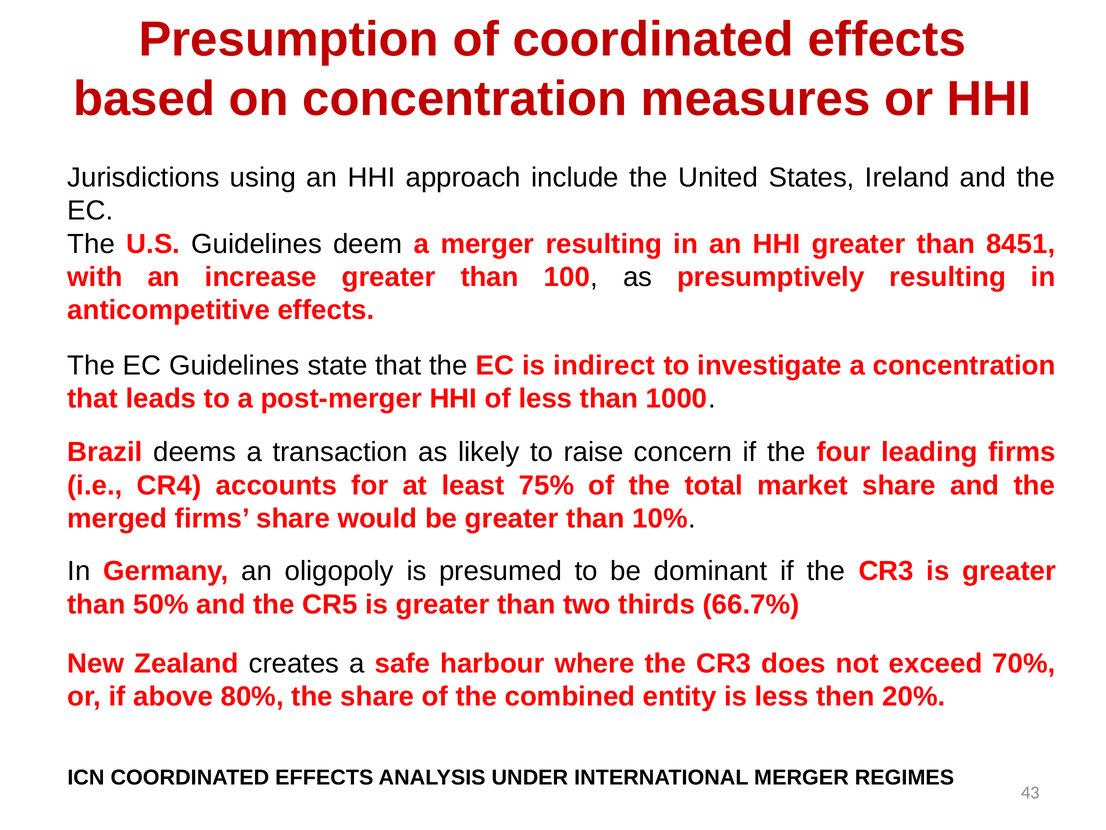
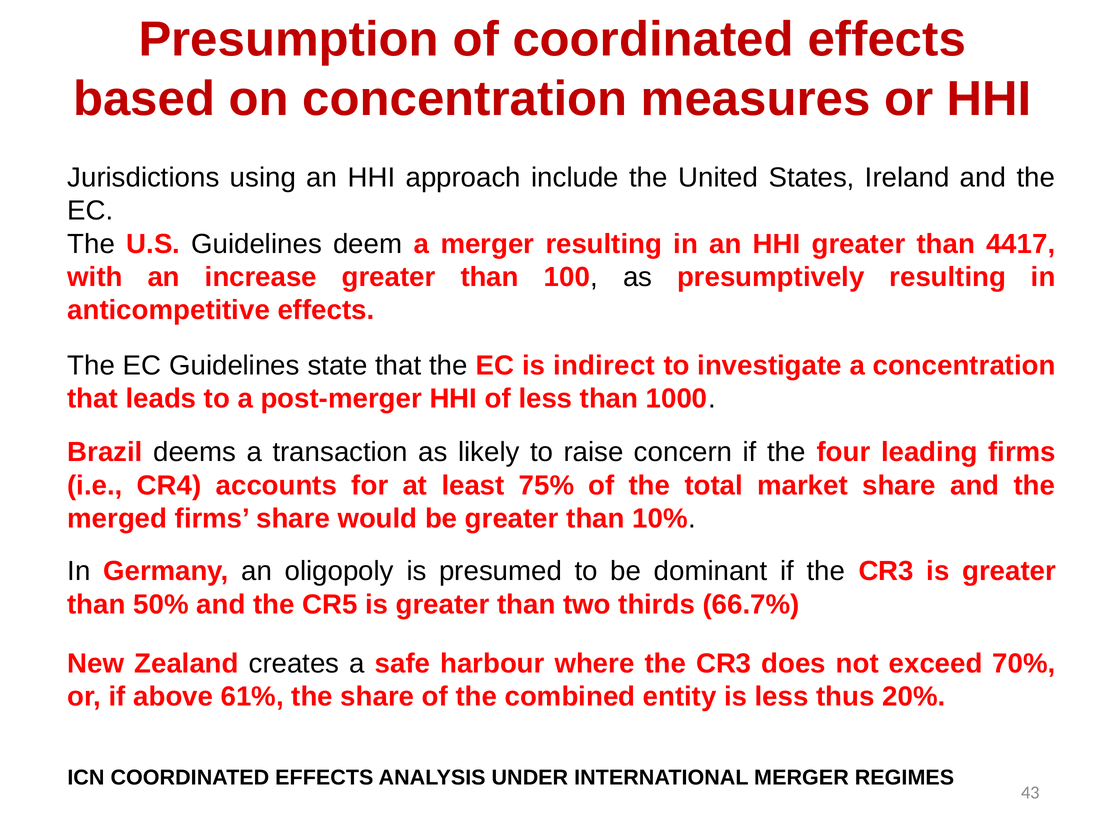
8451: 8451 -> 4417
80%: 80% -> 61%
then: then -> thus
